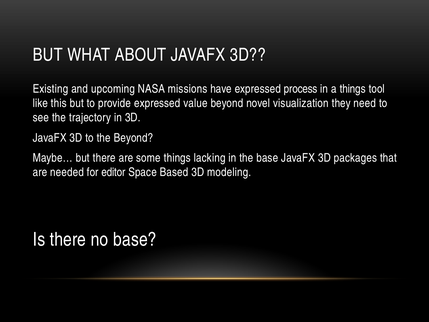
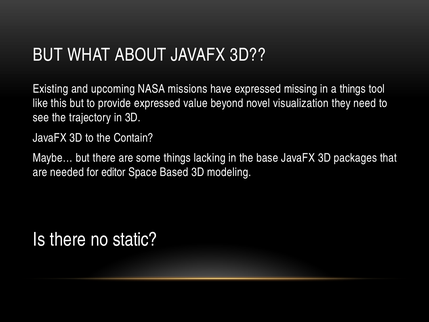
process: process -> missing
the Beyond: Beyond -> Contain
no base: base -> static
